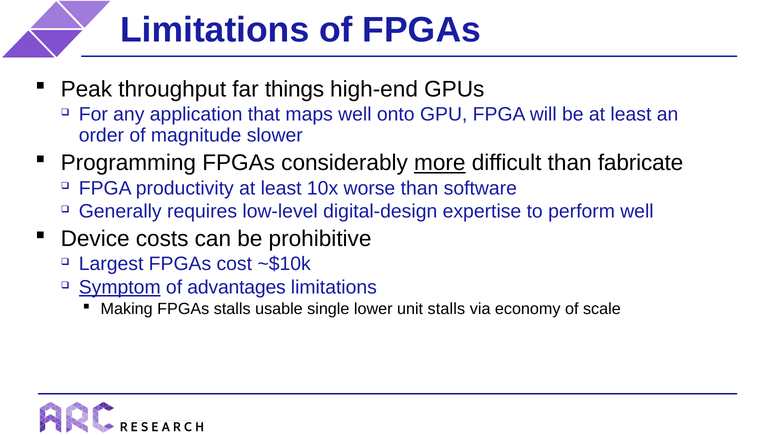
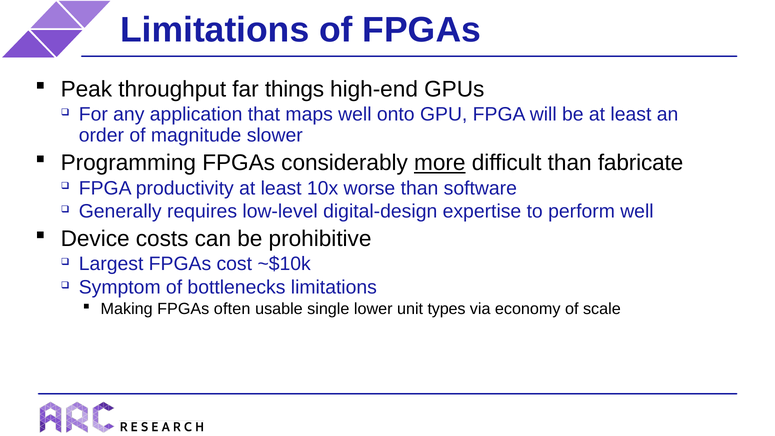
Symptom underline: present -> none
advantages: advantages -> bottlenecks
FPGAs stalls: stalls -> often
unit stalls: stalls -> types
